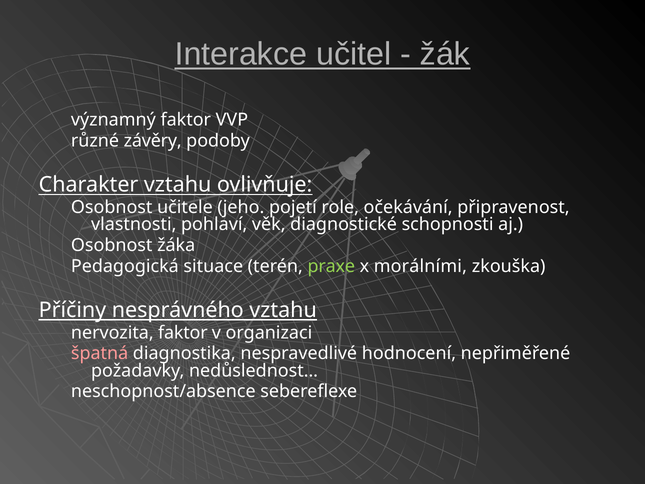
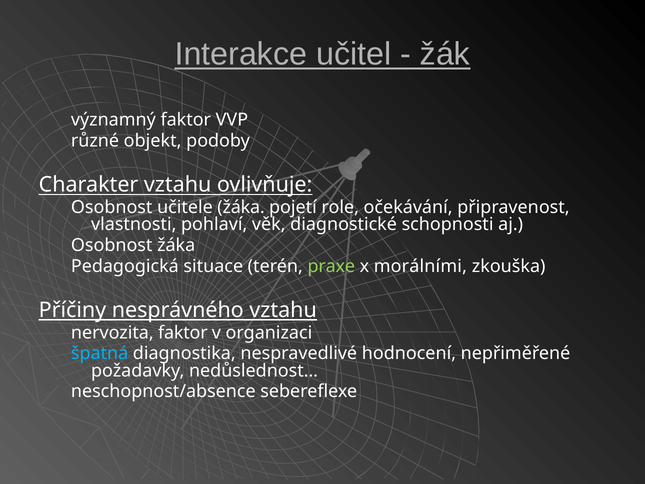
závěry: závěry -> objekt
učitele jeho: jeho -> žáka
špatná colour: pink -> light blue
